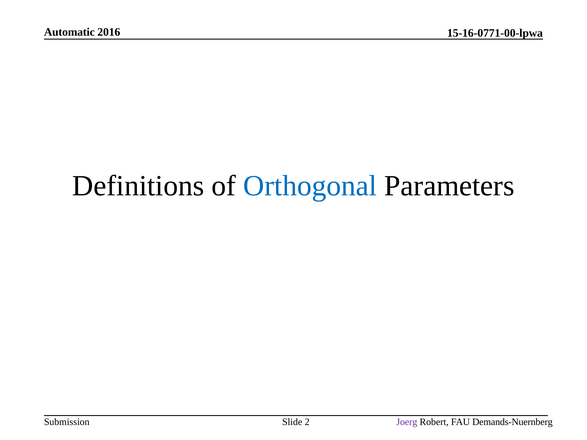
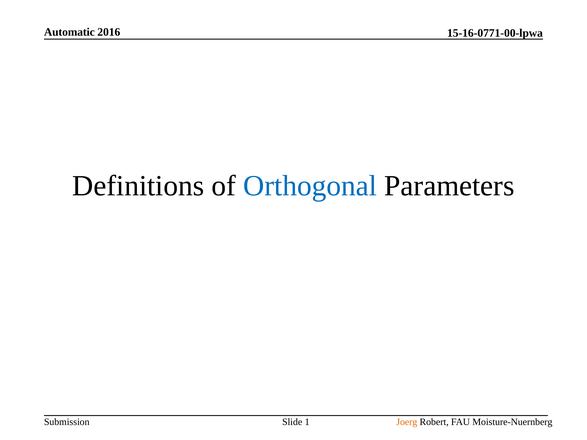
2: 2 -> 1
Joerg colour: purple -> orange
Demands-Nuernberg: Demands-Nuernberg -> Moisture-Nuernberg
